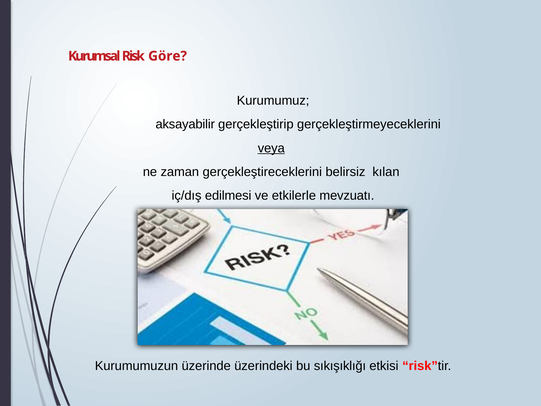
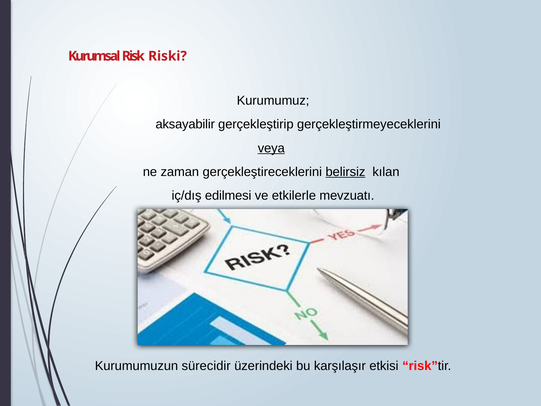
Göre: Göre -> Riski
belirsiz underline: none -> present
üzerinde: üzerinde -> sürecidir
sıkışıklığı: sıkışıklığı -> karşılaşır
